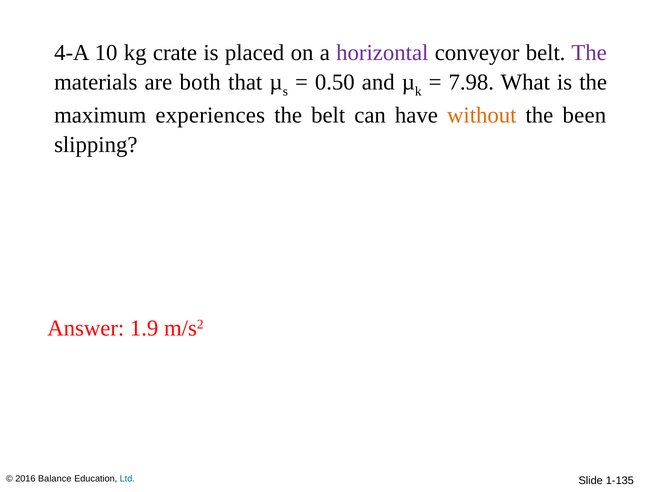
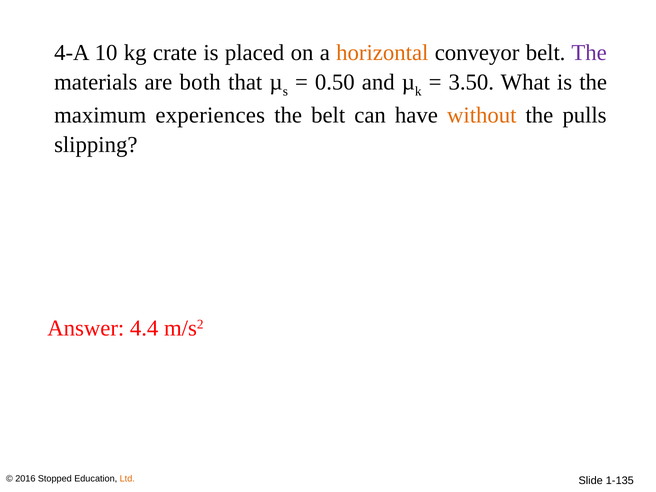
horizontal colour: purple -> orange
7.98: 7.98 -> 3.50
been: been -> pulls
1.9: 1.9 -> 4.4
Balance: Balance -> Stopped
Ltd colour: blue -> orange
